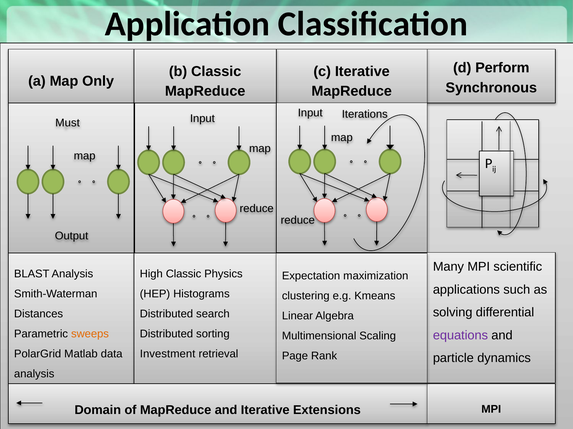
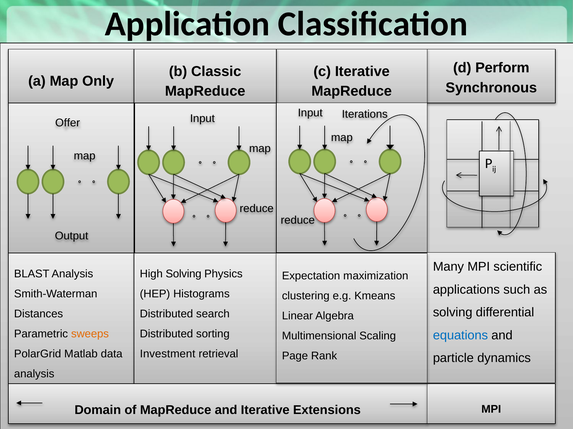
Must: Must -> Offer
High Classic: Classic -> Solving
equations colour: purple -> blue
